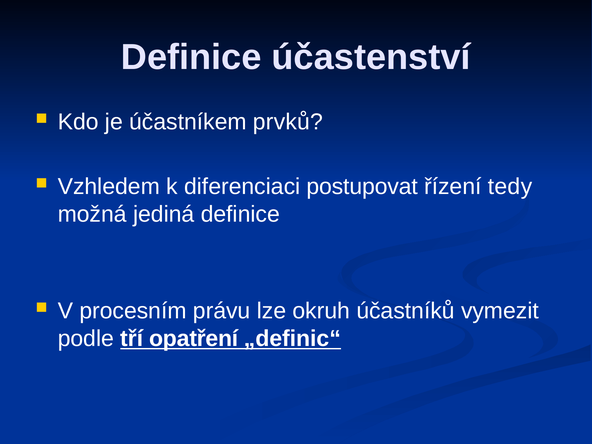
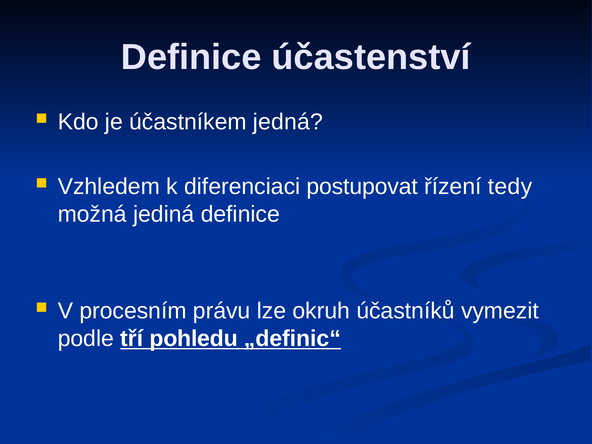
prvků: prvků -> jedná
opatření: opatření -> pohledu
